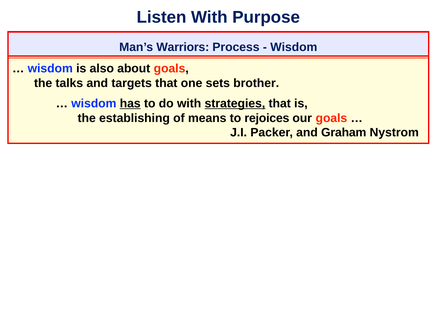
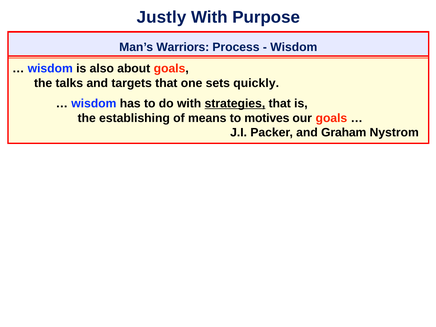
Listen: Listen -> Justly
brother: brother -> quickly
has underline: present -> none
rejoices: rejoices -> motives
